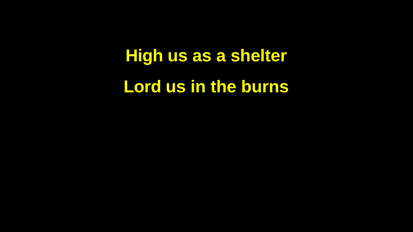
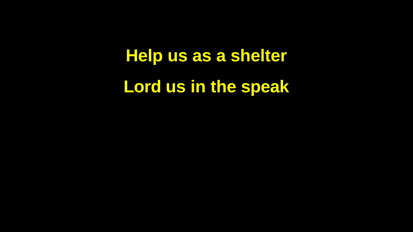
High: High -> Help
burns: burns -> speak
